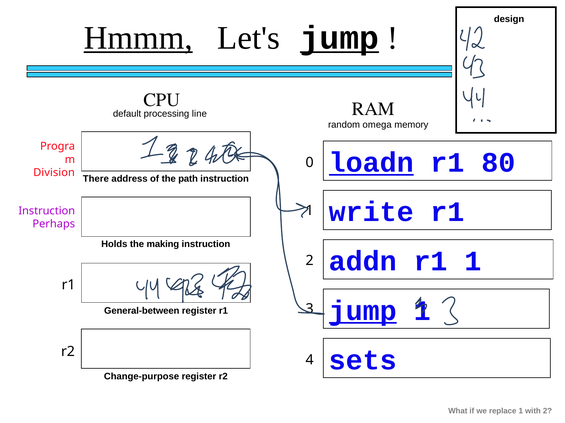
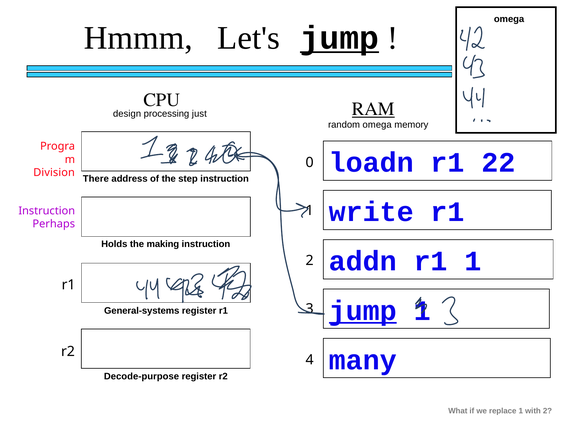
design at (509, 19): design -> omega
Hmmm underline: present -> none
RAM underline: none -> present
default: default -> design
line: line -> just
loadn underline: present -> none
80: 80 -> 22
path: path -> step
General-between: General-between -> General-systems
sets: sets -> many
Change-purpose: Change-purpose -> Decode-purpose
